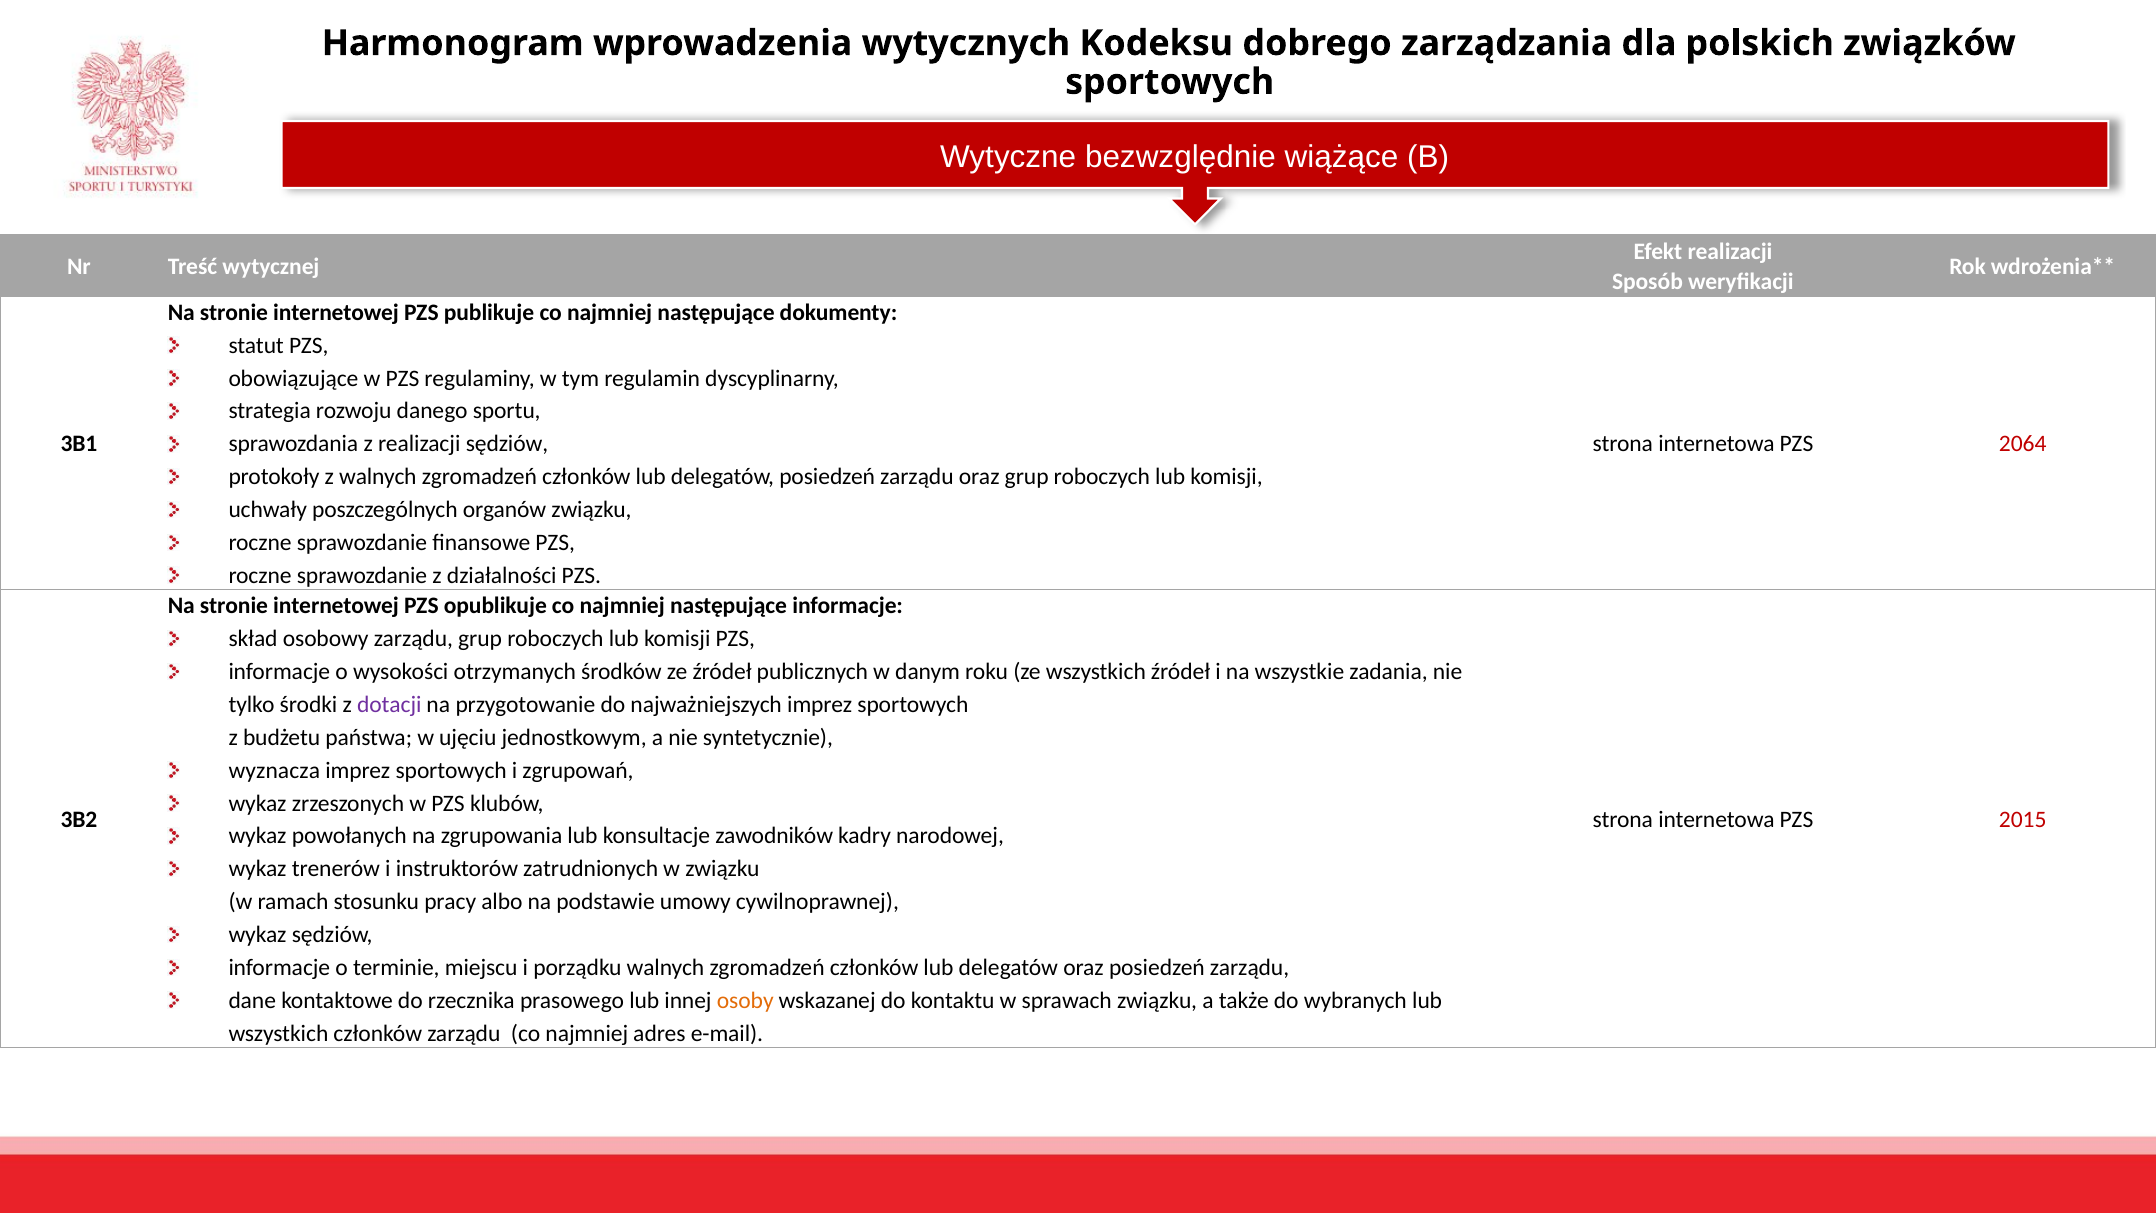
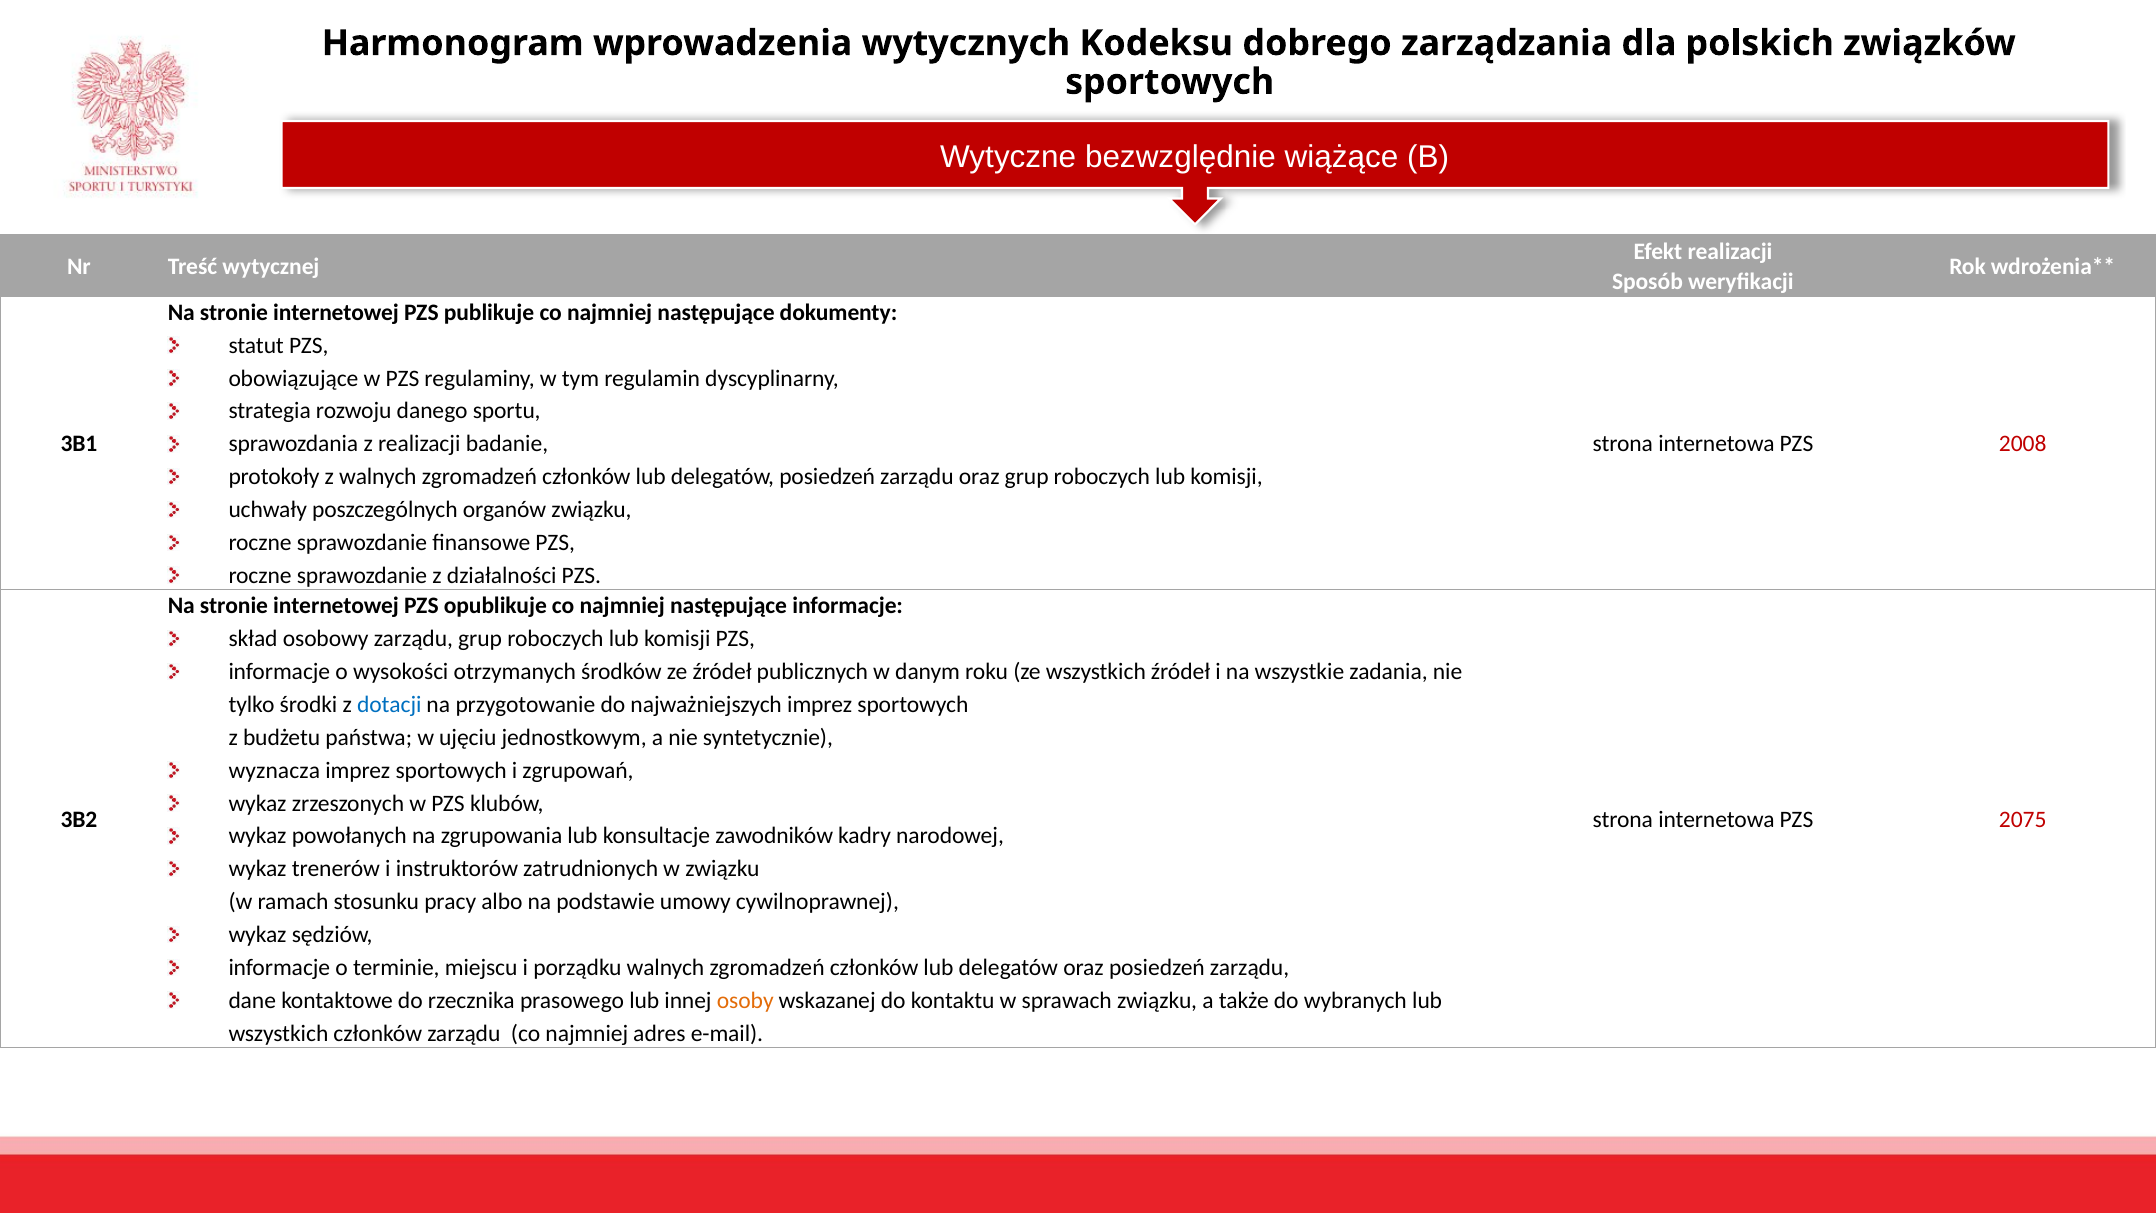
realizacji sędziów: sędziów -> badanie
2064: 2064 -> 2008
dotacji colour: purple -> blue
2015: 2015 -> 2075
